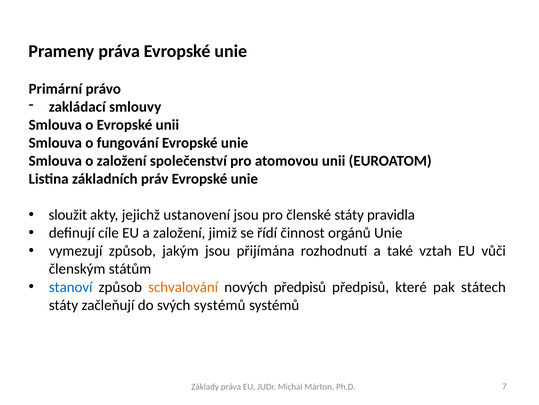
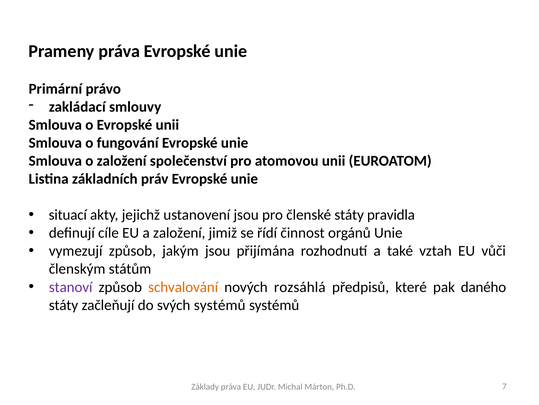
sloužit: sloužit -> situací
stanoví colour: blue -> purple
nových předpisů: předpisů -> rozsáhlá
státech: státech -> daného
